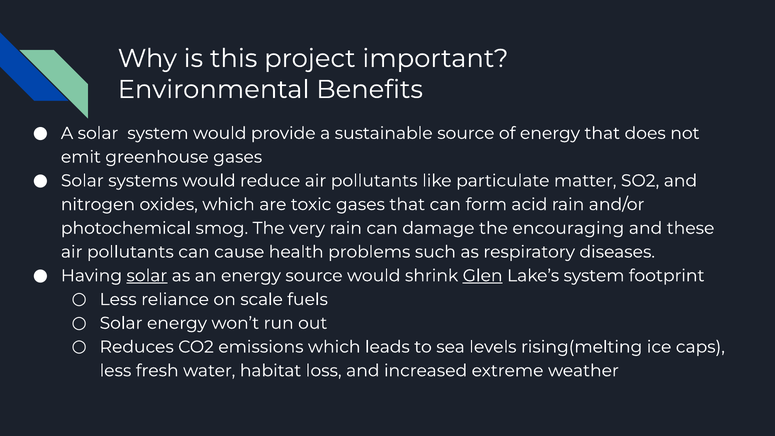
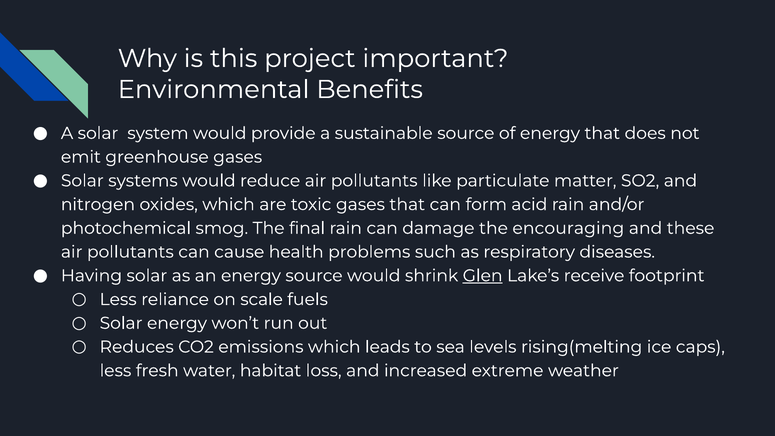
very: very -> final
solar at (147, 276) underline: present -> none
Lake’s system: system -> receive
